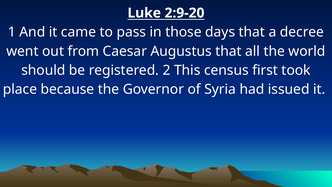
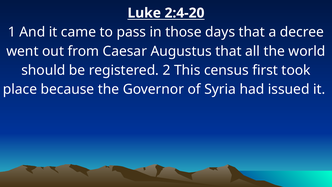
2:9-20: 2:9-20 -> 2:4-20
